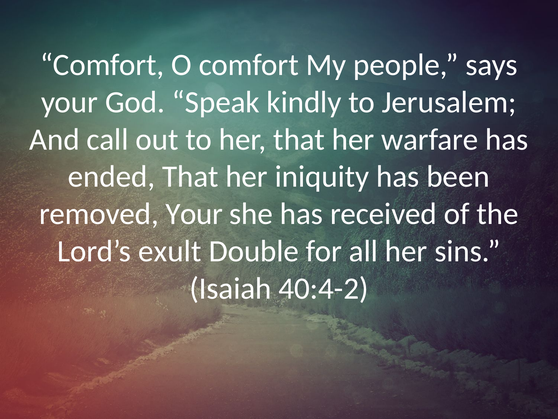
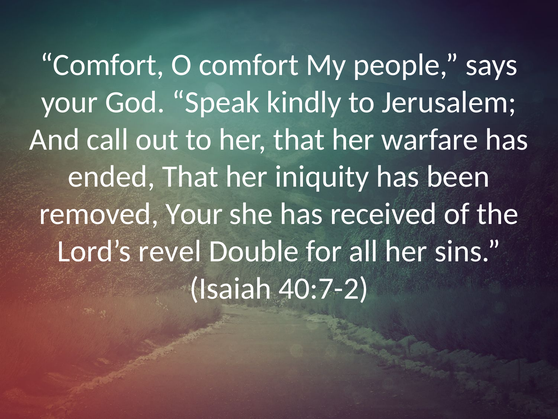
exult: exult -> revel
40:4-2: 40:4-2 -> 40:7-2
